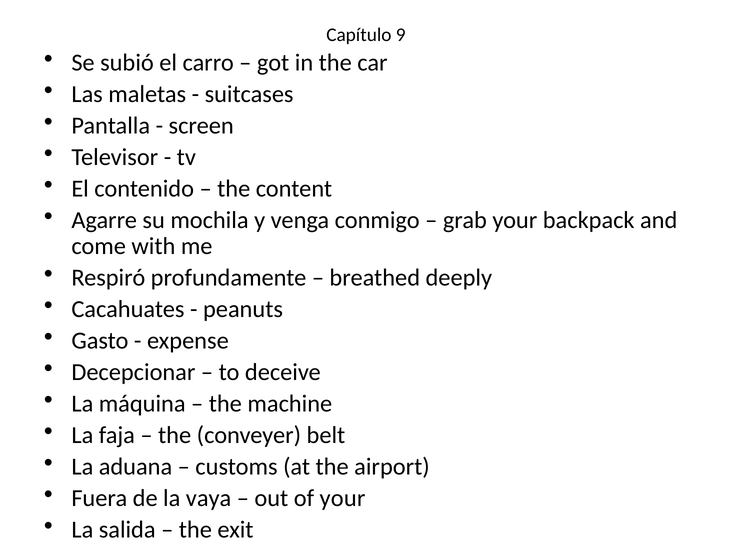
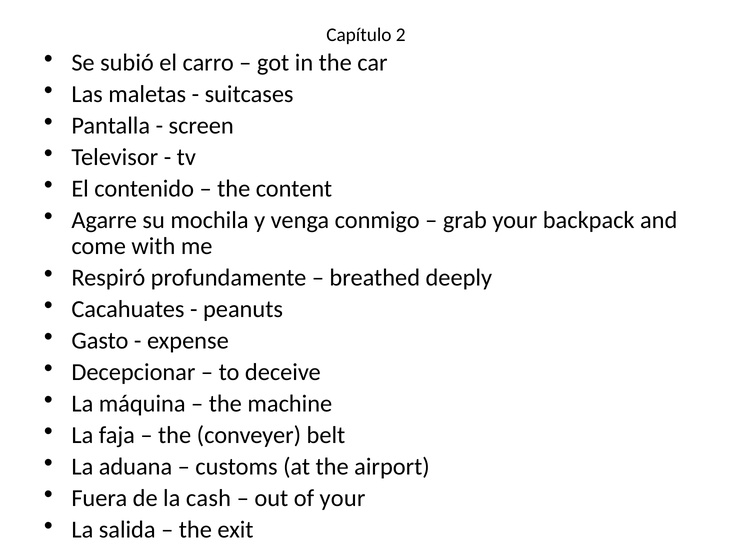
9: 9 -> 2
vaya: vaya -> cash
